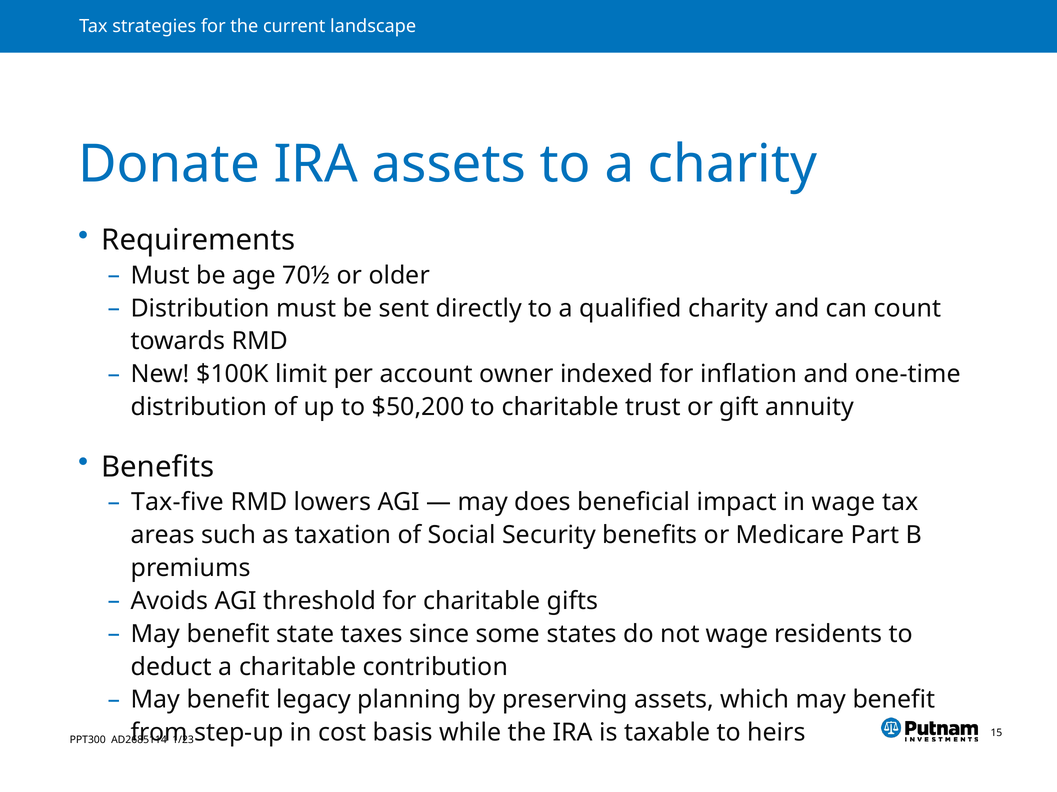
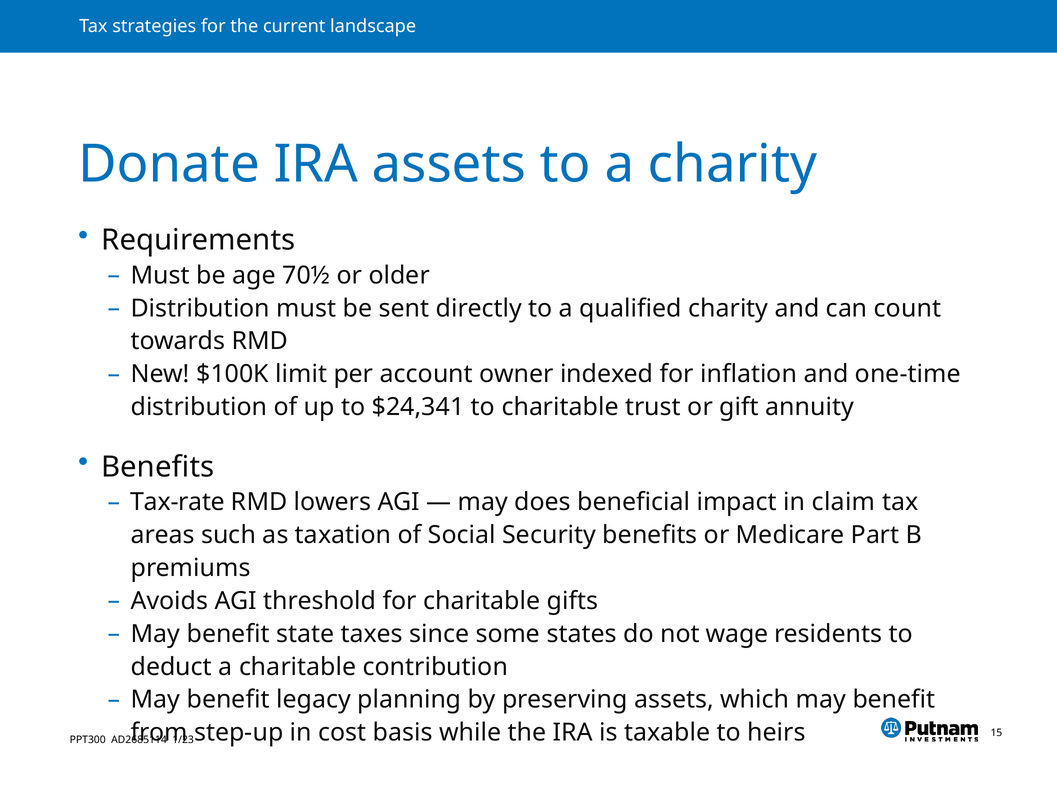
$50,200: $50,200 -> $24,341
Tax-five: Tax-five -> Tax-rate
in wage: wage -> claim
